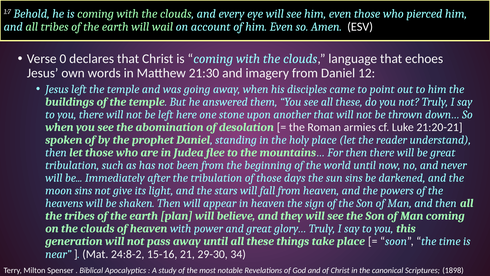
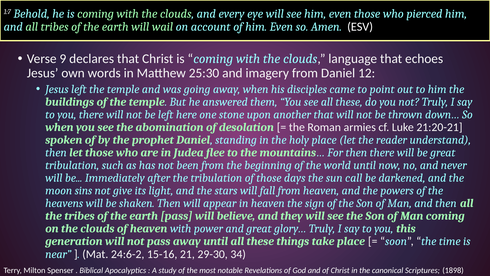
0: 0 -> 9
21:30: 21:30 -> 25:30
sun sins: sins -> call
earth plan: plan -> pass
24:8-2: 24:8-2 -> 24:6-2
